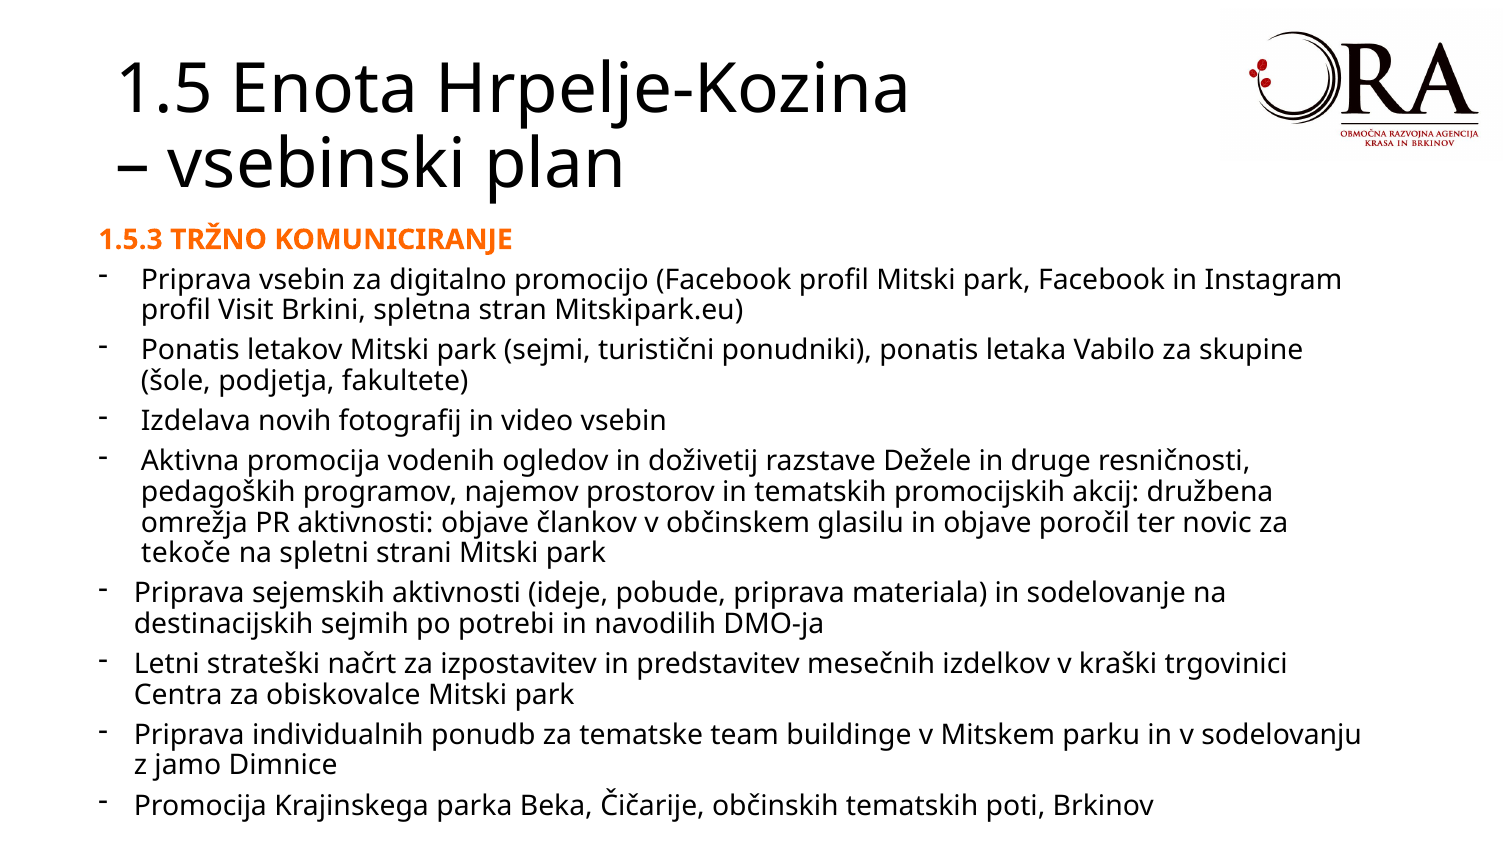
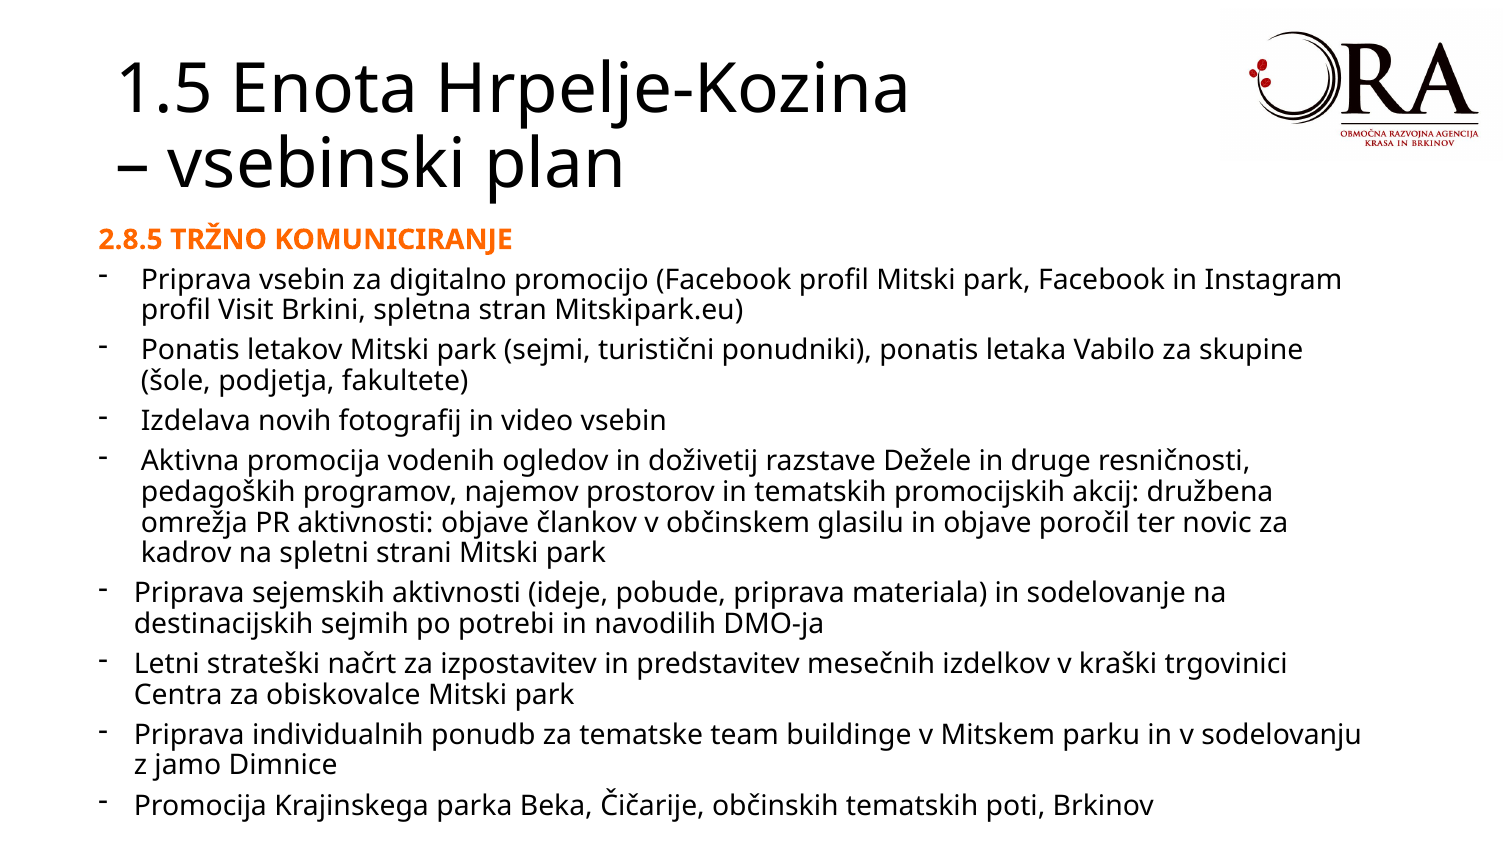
1.5.3: 1.5.3 -> 2.8.5
tekoče: tekoče -> kadrov
